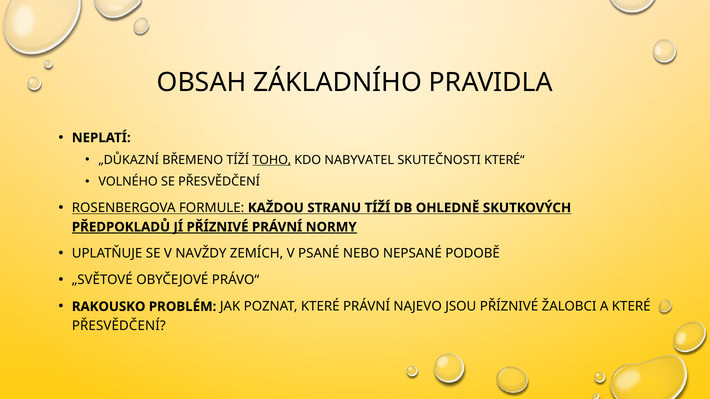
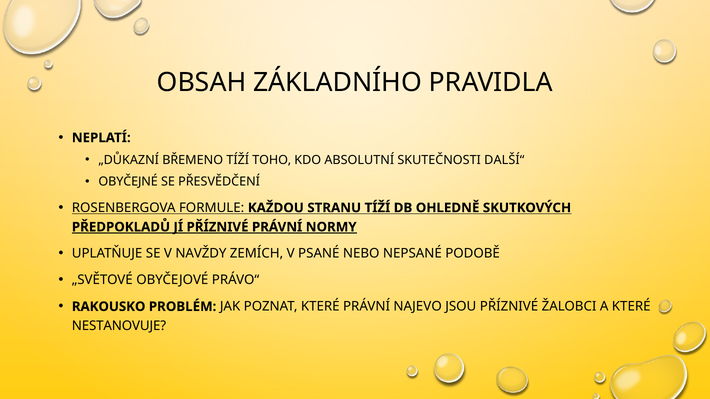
TOHO underline: present -> none
NABYVATEL: NABYVATEL -> ABSOLUTNÍ
KTERÉ“: KTERÉ“ -> DALŠÍ“
VOLNÉHO: VOLNÉHO -> OBYČEJNÉ
PŘESVĚDČENÍ at (119, 326): PŘESVĚDČENÍ -> NESTANOVUJE
